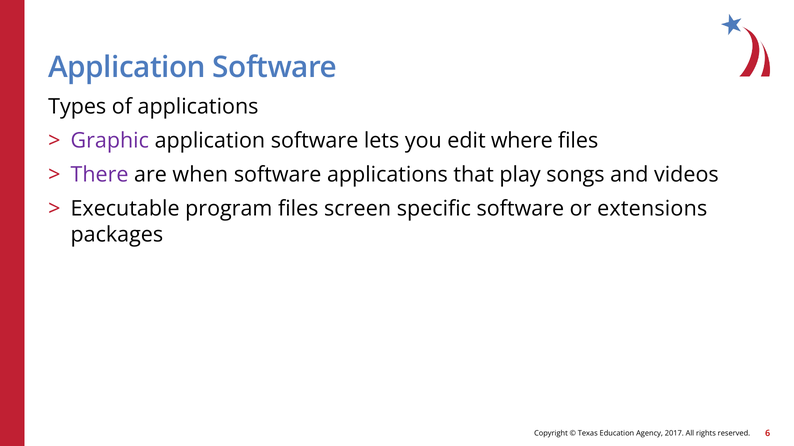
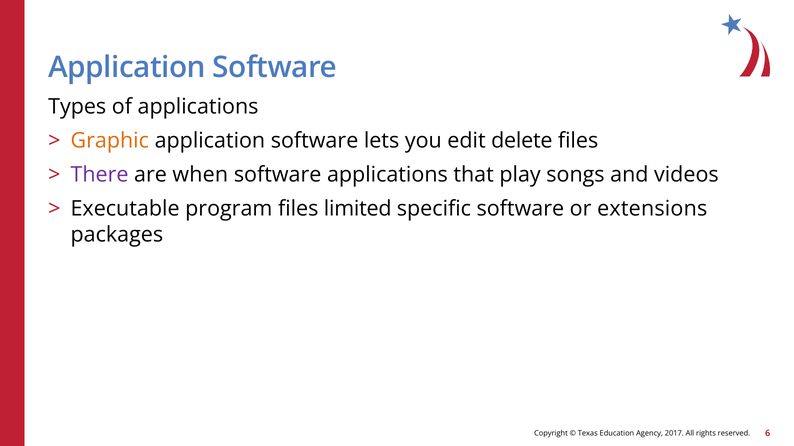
Graphic colour: purple -> orange
where: where -> delete
screen: screen -> limited
